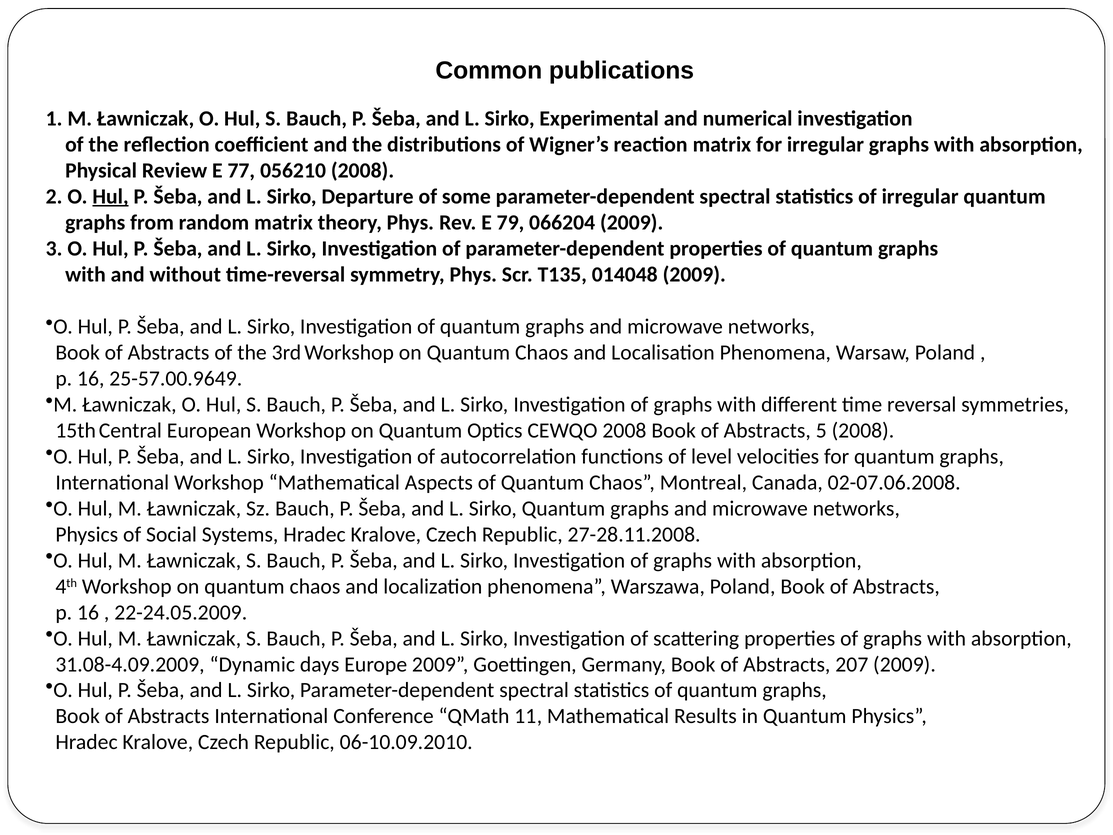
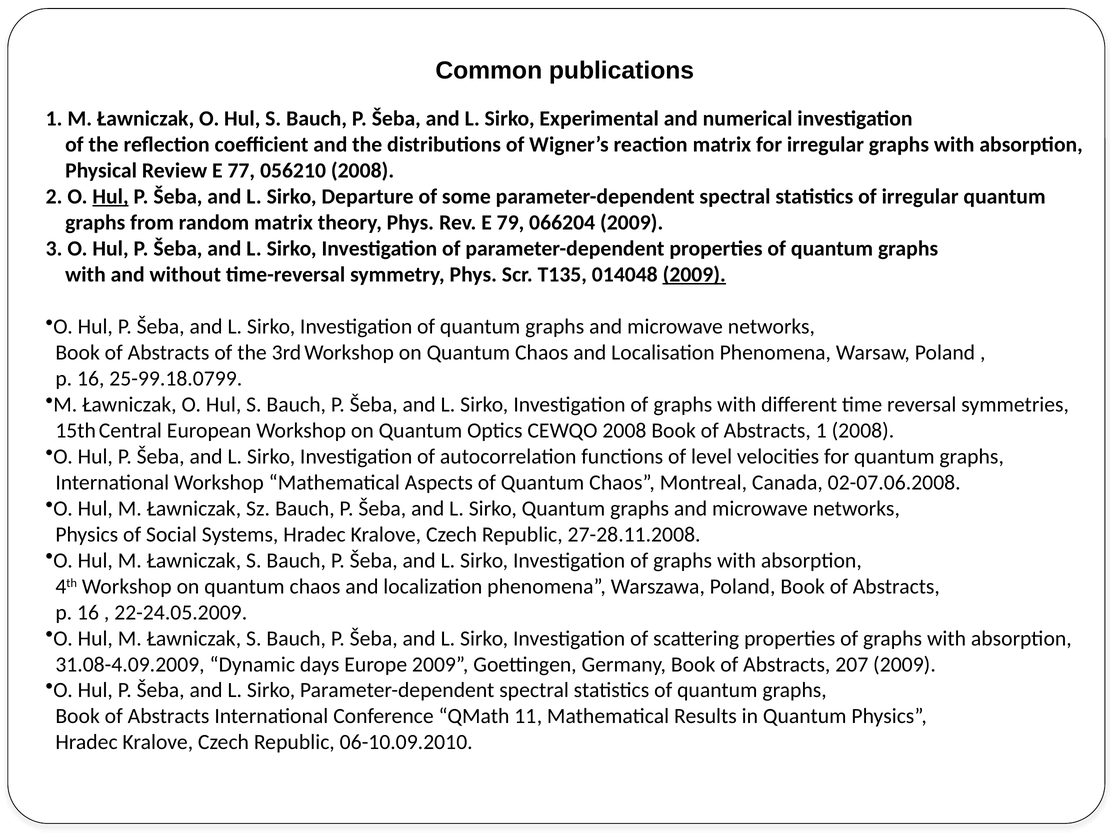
2009 at (694, 274) underline: none -> present
25-57.00.9649: 25-57.00.9649 -> 25-99.18.0799
Abstracts 5: 5 -> 1
